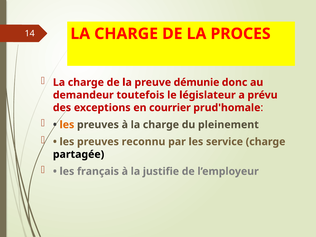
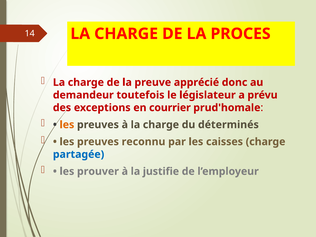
démunie: démunie -> apprécié
pleinement: pleinement -> déterminés
service: service -> caisses
partagée colour: black -> blue
français: français -> prouver
